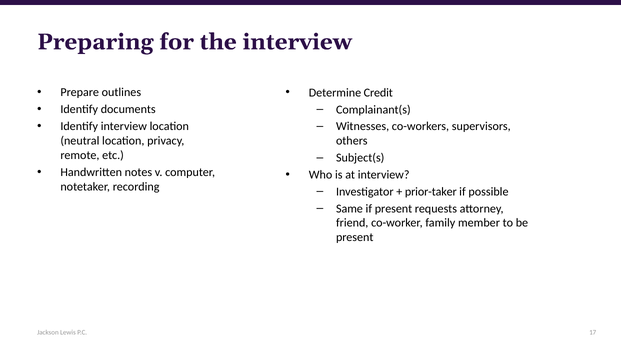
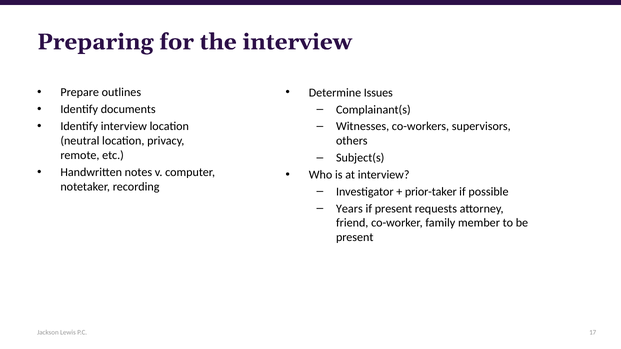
Credit: Credit -> Issues
Same: Same -> Years
